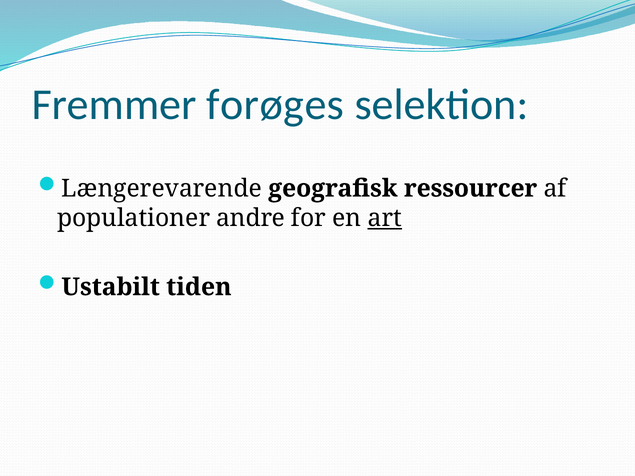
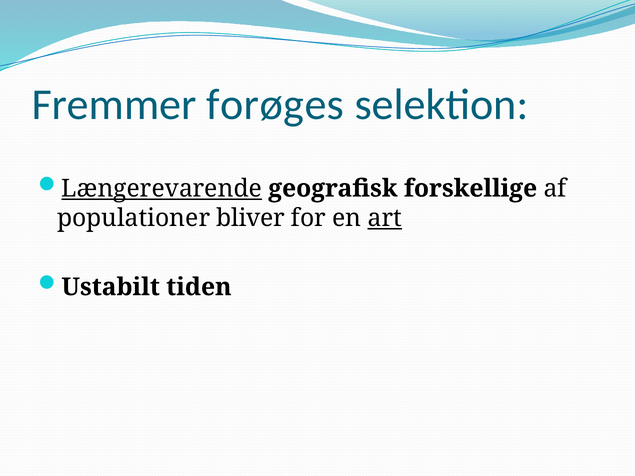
Længerevarende underline: none -> present
ressourcer: ressourcer -> forskellige
andre: andre -> bliver
